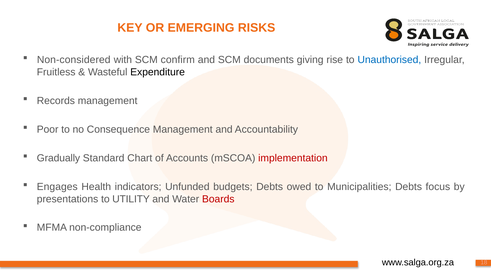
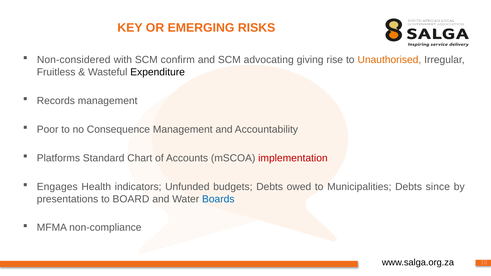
documents: documents -> advocating
Unauthorised colour: blue -> orange
Gradually: Gradually -> Platforms
focus: focus -> since
UTILITY: UTILITY -> BOARD
Boards colour: red -> blue
